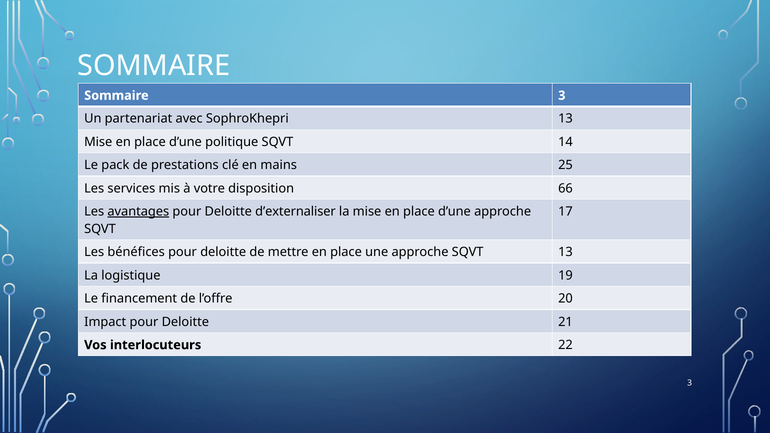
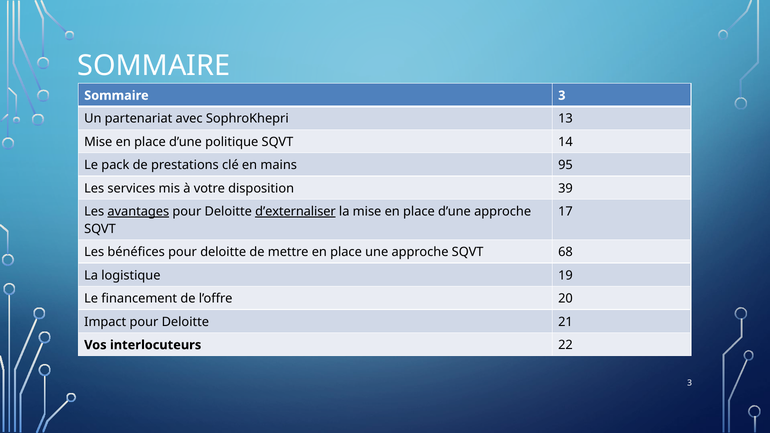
25: 25 -> 95
66: 66 -> 39
d’externaliser underline: none -> present
SQVT 13: 13 -> 68
